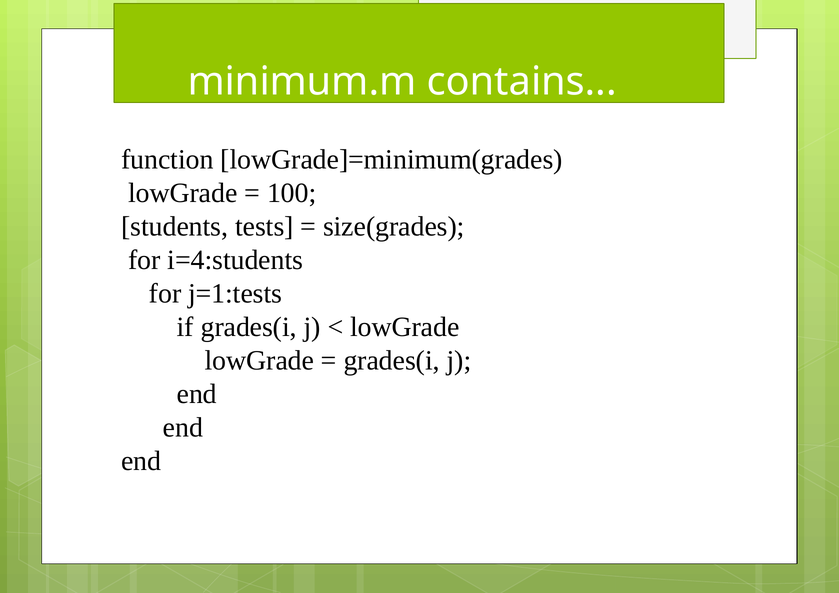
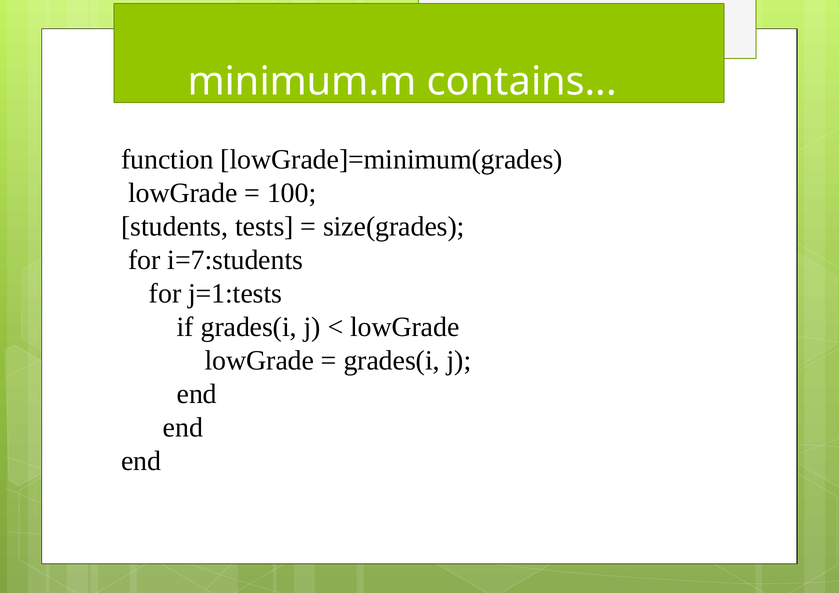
i=4:students: i=4:students -> i=7:students
